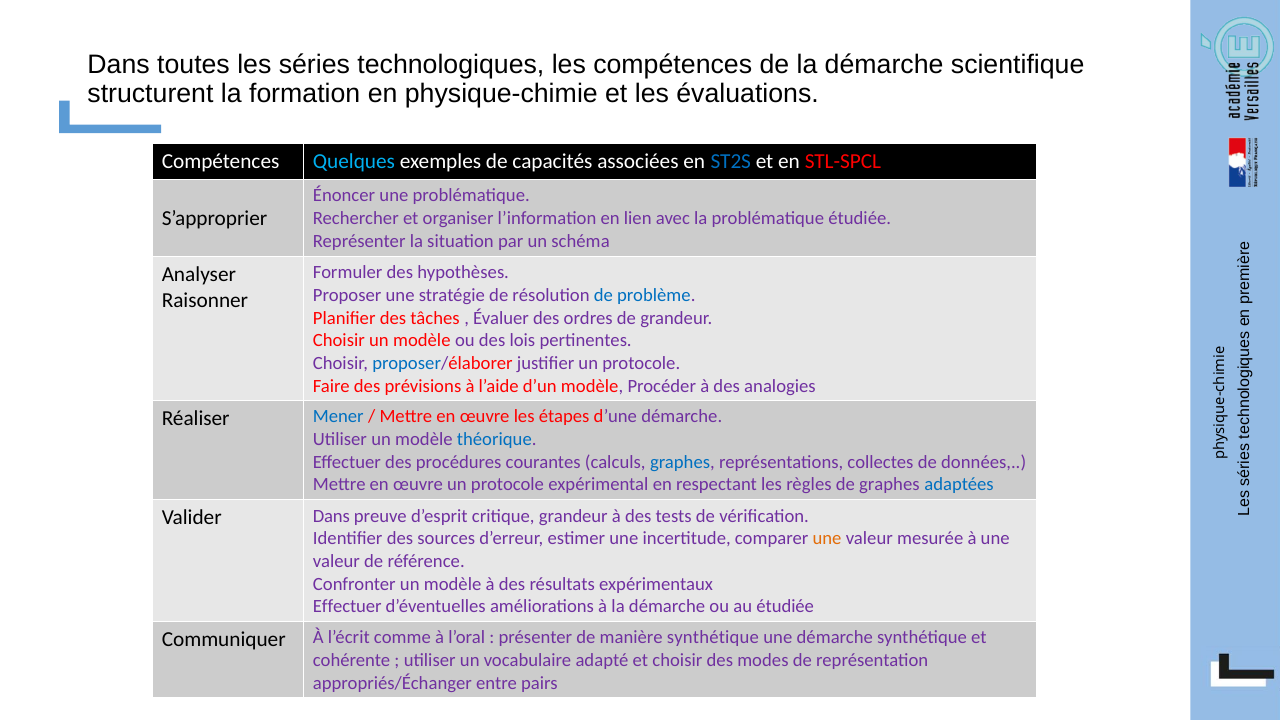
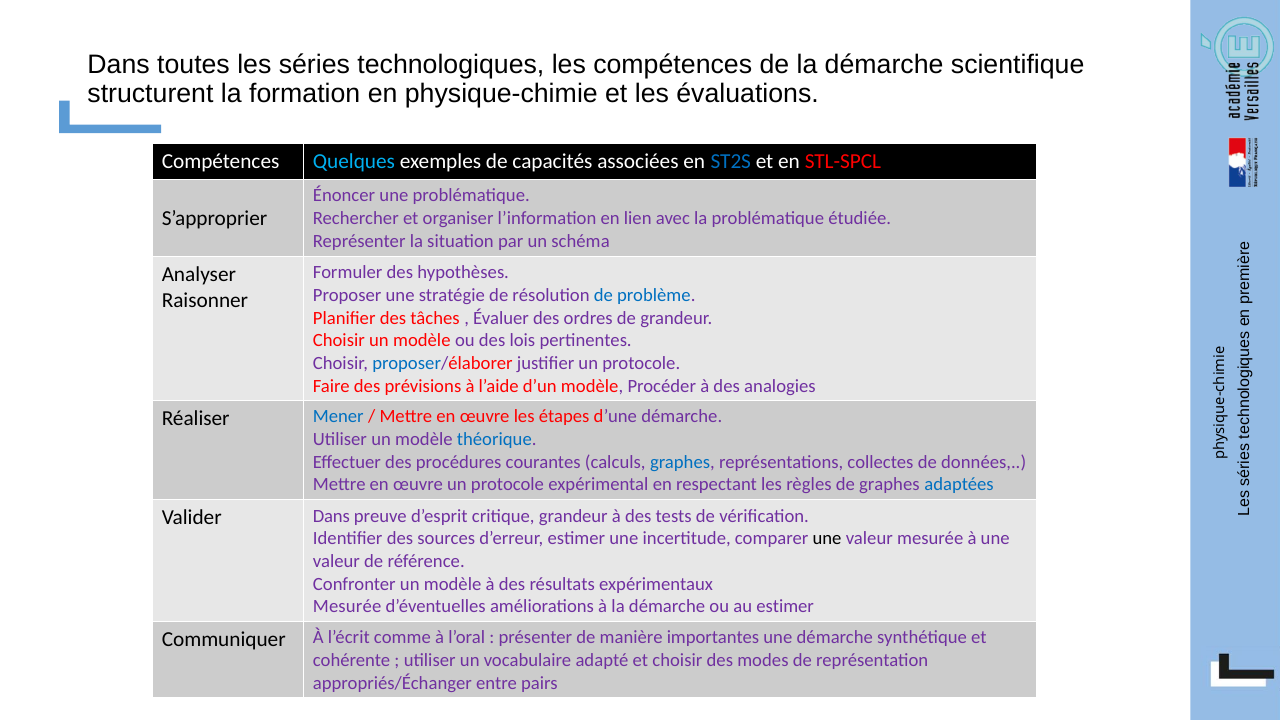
une at (827, 539) colour: orange -> black
Effectuer at (347, 607): Effectuer -> Mesurée
au étudiée: étudiée -> estimer
manière synthétique: synthétique -> importantes
